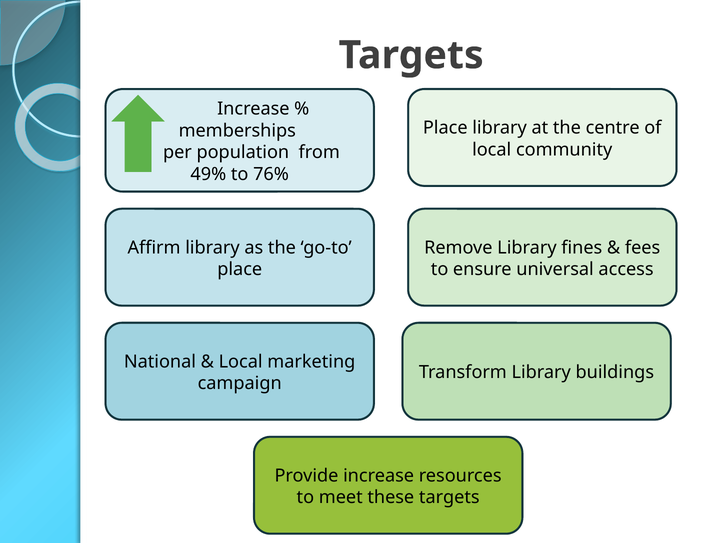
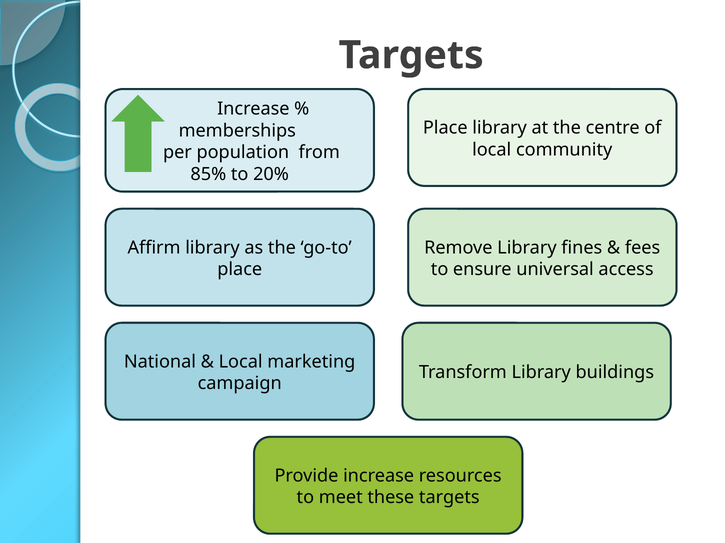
49%: 49% -> 85%
76%: 76% -> 20%
